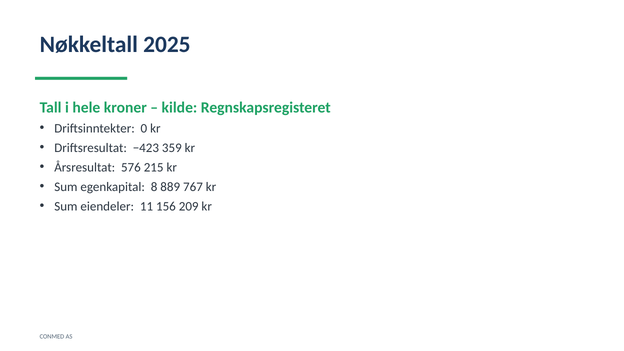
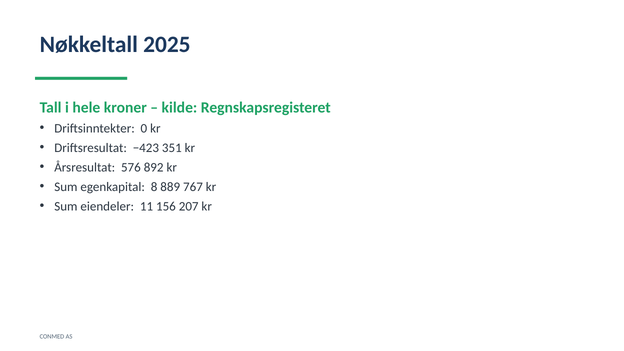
359: 359 -> 351
215: 215 -> 892
209: 209 -> 207
